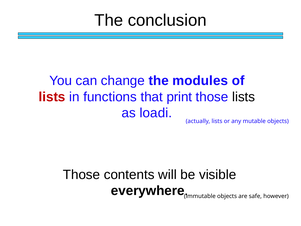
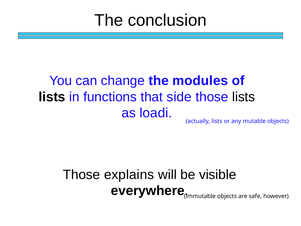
lists at (52, 97) colour: red -> black
print: print -> side
contents: contents -> explains
